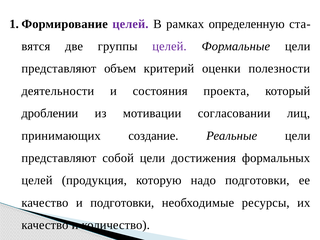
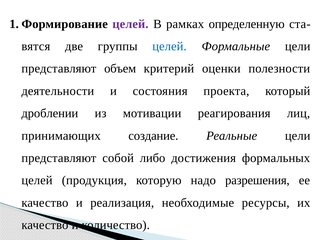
целей at (169, 46) colour: purple -> blue
согласовании: согласовании -> реагирования
собой цели: цели -> либо
надо подготовки: подготовки -> разрешения
и подготовки: подготовки -> реализация
